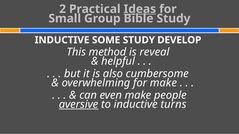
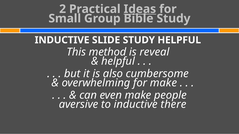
SOME: SOME -> SLIDE
STUDY DEVELOP: DEVELOP -> HELPFUL
aversive underline: present -> none
turns: turns -> there
